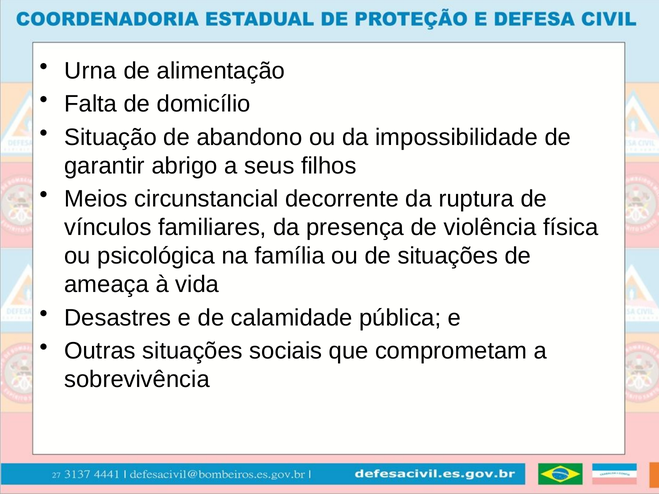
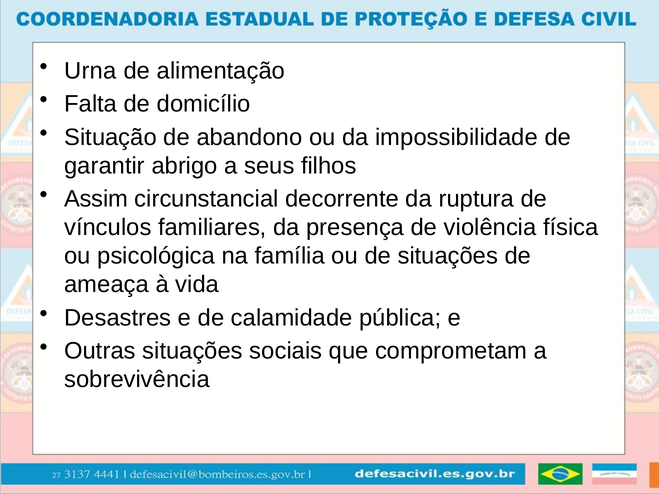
Meios: Meios -> Assim
